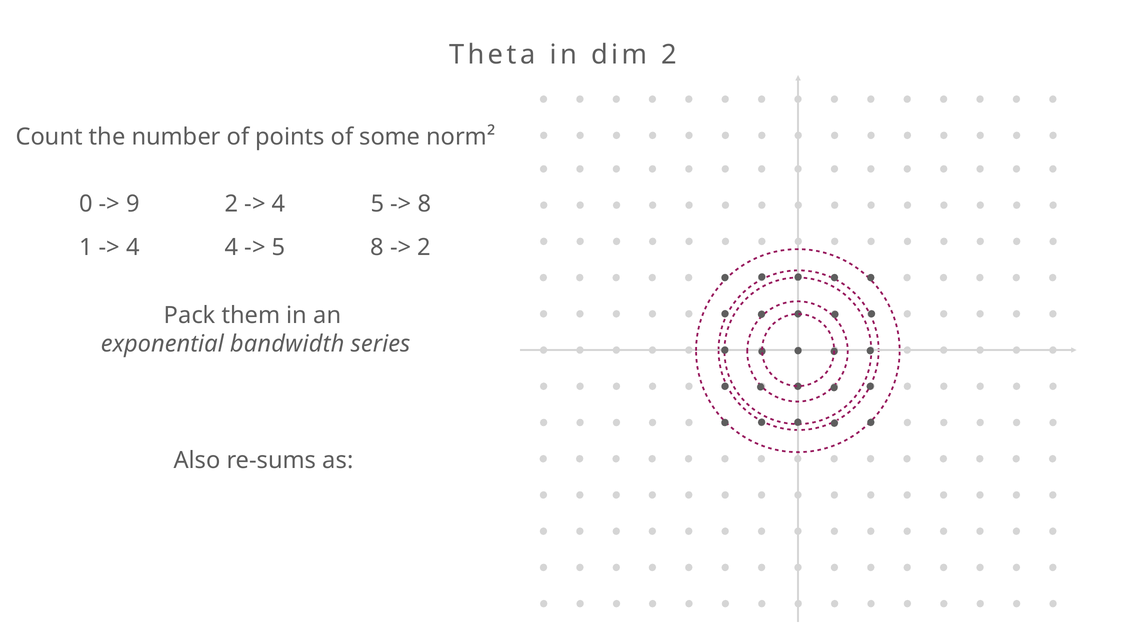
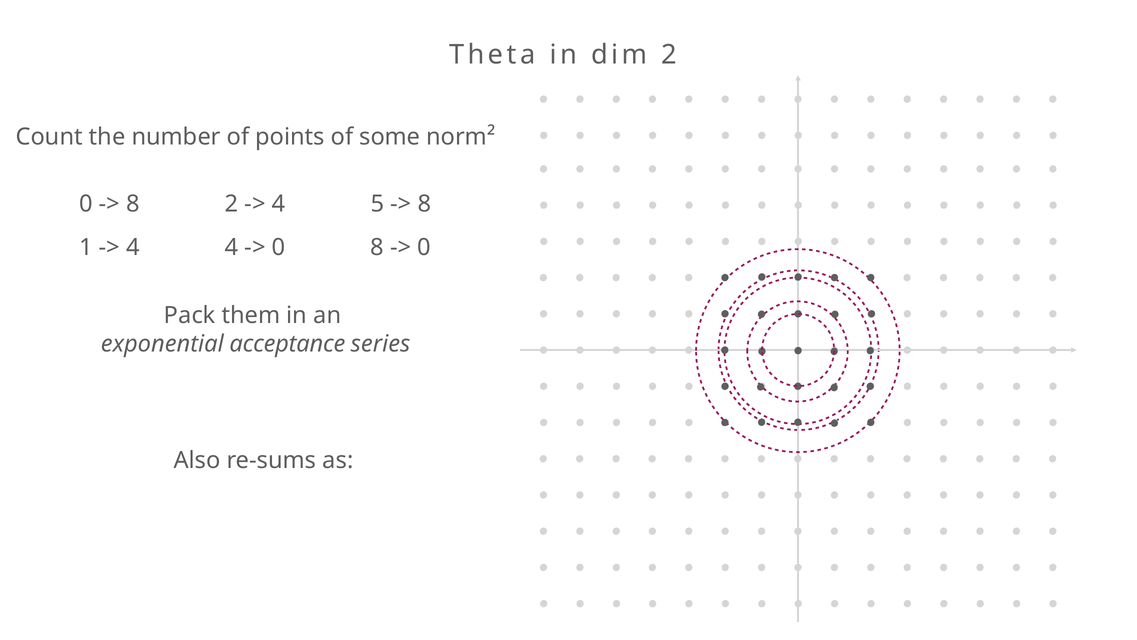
9 at (133, 204): 9 -> 8
5 at (278, 247): 5 -> 0
2 at (424, 247): 2 -> 0
bandwidth: bandwidth -> acceptance
